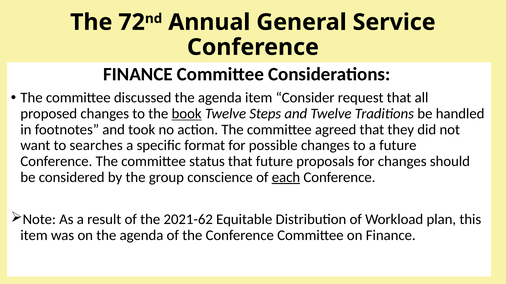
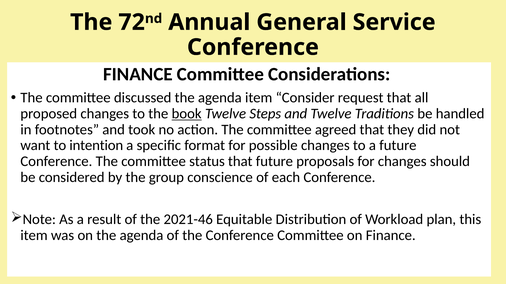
searches: searches -> intention
each underline: present -> none
2021-62: 2021-62 -> 2021-46
